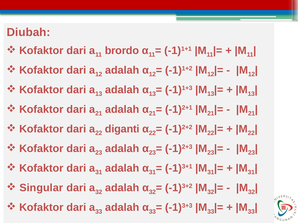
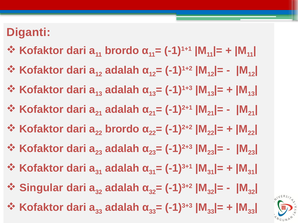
Diubah: Diubah -> Diganti
diganti at (122, 129): diganti -> brordo
